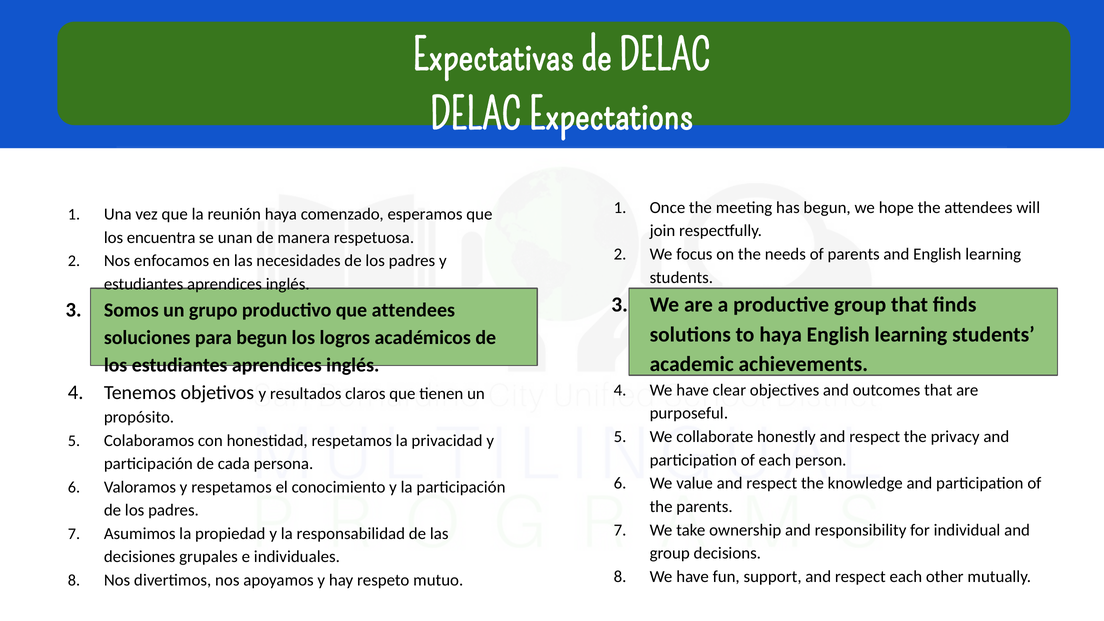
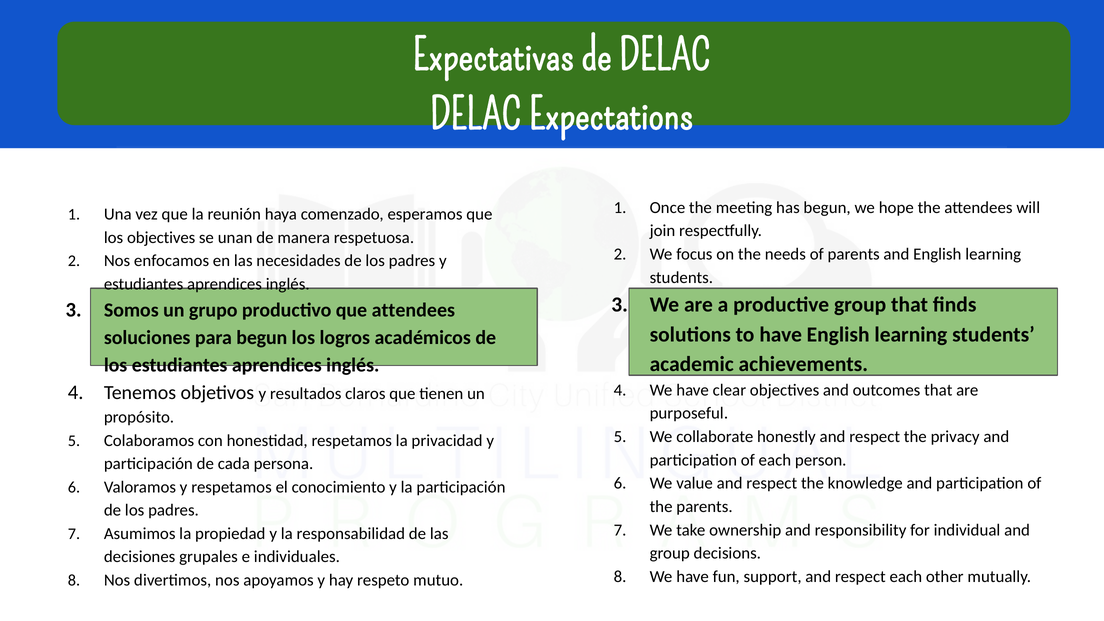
los encuentra: encuentra -> objectives
to haya: haya -> have
